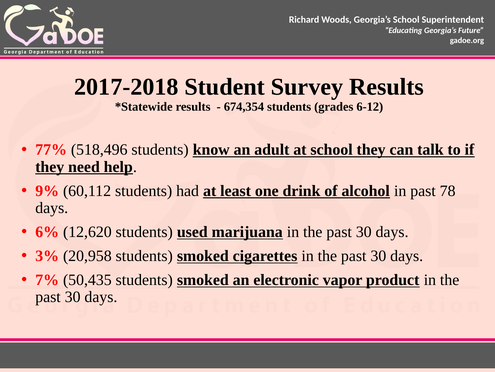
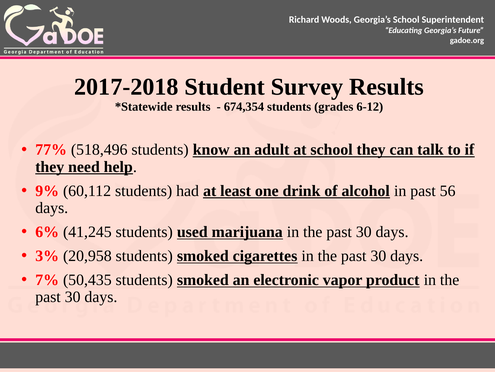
78: 78 -> 56
12,620: 12,620 -> 41,245
